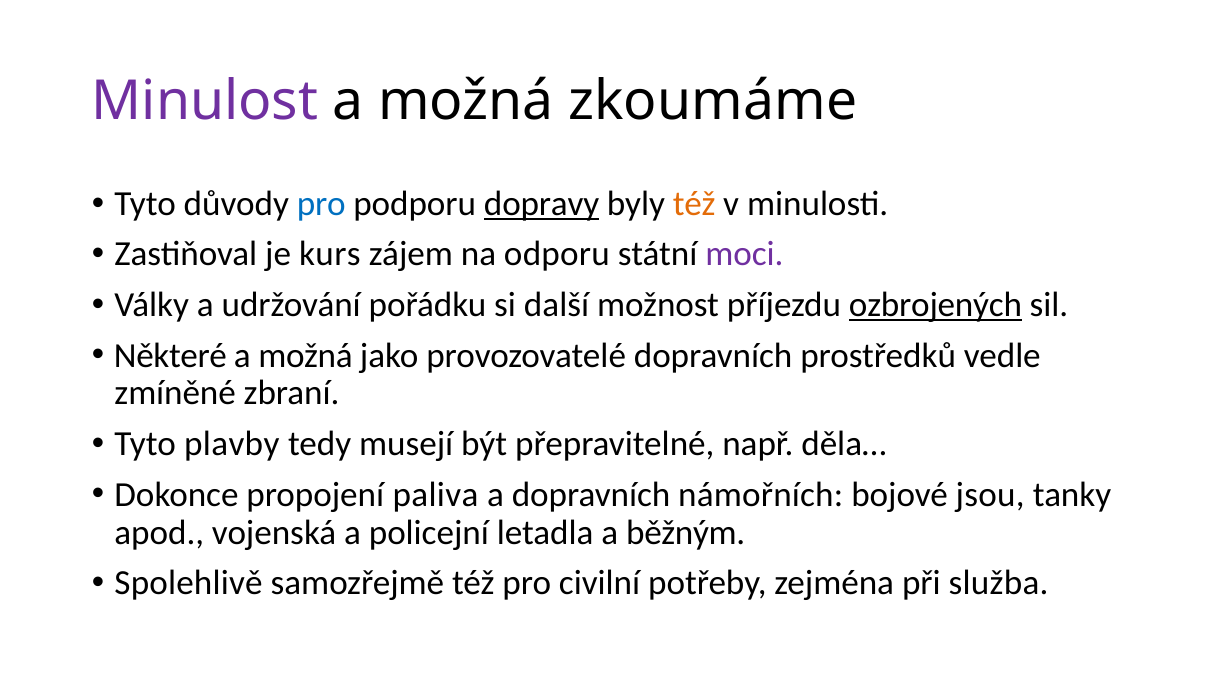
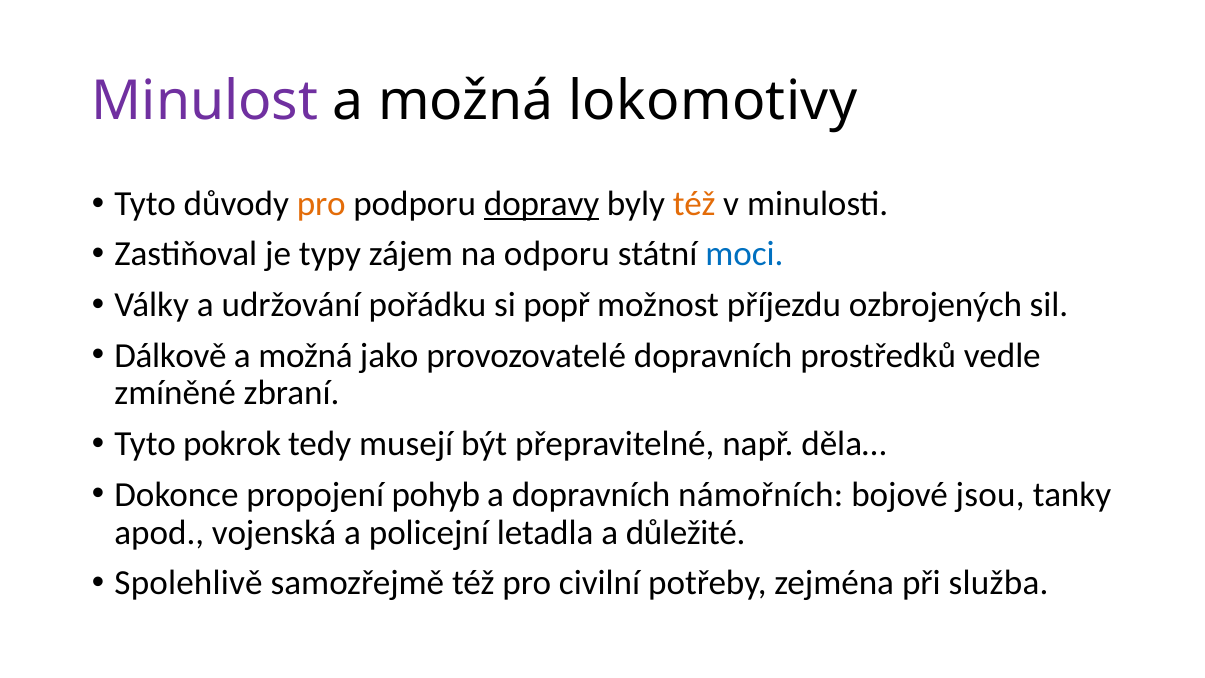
zkoumáme: zkoumáme -> lokomotivy
pro at (321, 204) colour: blue -> orange
kurs: kurs -> typy
moci colour: purple -> blue
další: další -> popř
ozbrojených underline: present -> none
Některé: Některé -> Dálkově
plavby: plavby -> pokrok
paliva: paliva -> pohyb
běžným: běžným -> důležité
